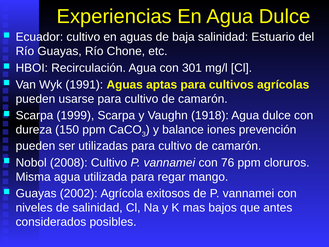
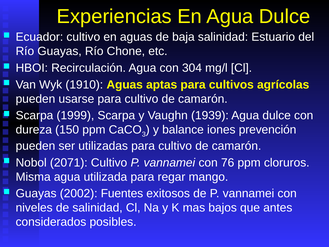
301: 301 -> 304
1991: 1991 -> 1910
1918: 1918 -> 1939
2008: 2008 -> 2071
Agrícola: Agrícola -> Fuentes
